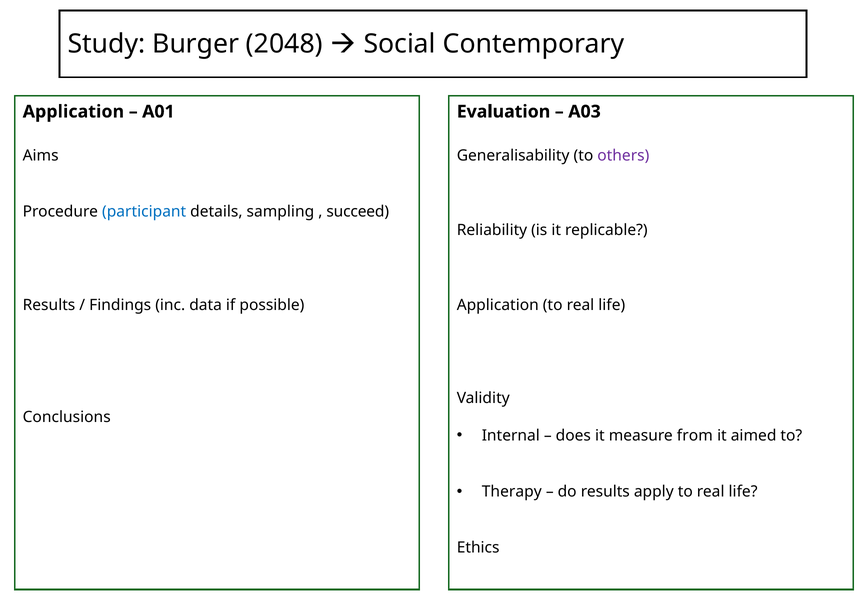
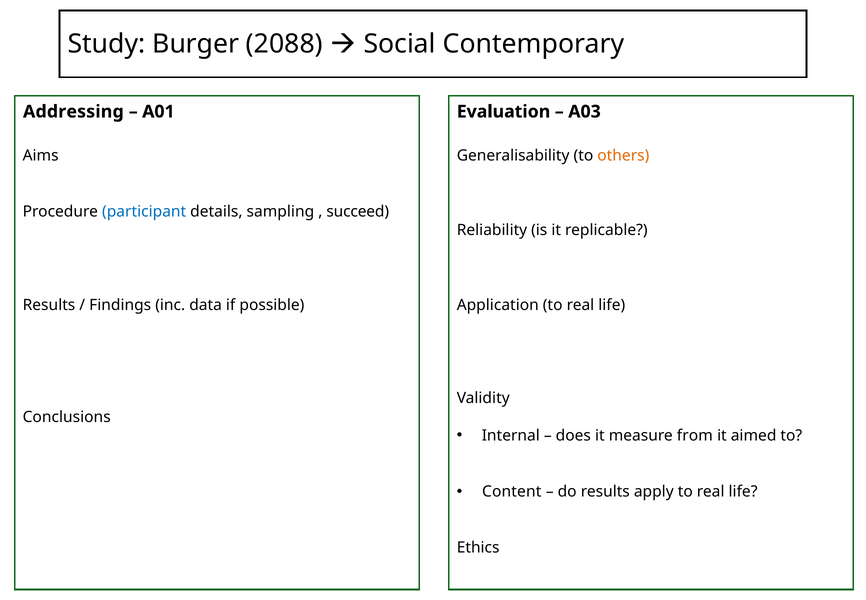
2048: 2048 -> 2088
Application at (73, 112): Application -> Addressing
others colour: purple -> orange
Therapy: Therapy -> Content
